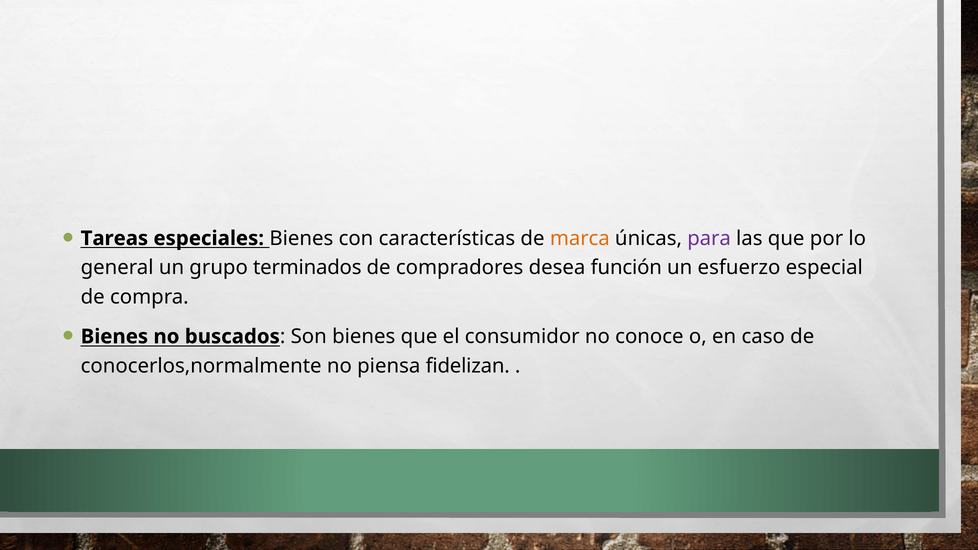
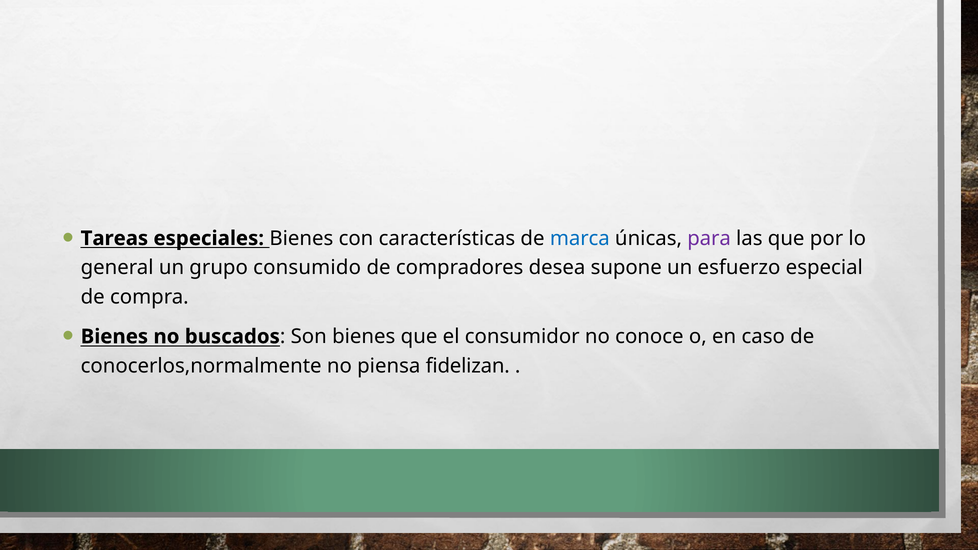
marca colour: orange -> blue
terminados: terminados -> consumido
función: función -> supone
